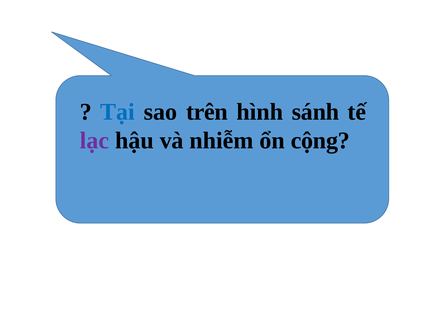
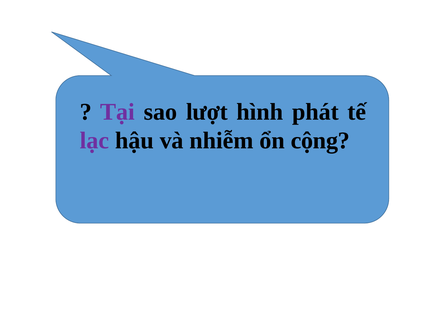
Tại colour: blue -> purple
trên: trên -> lượt
sánh: sánh -> phát
